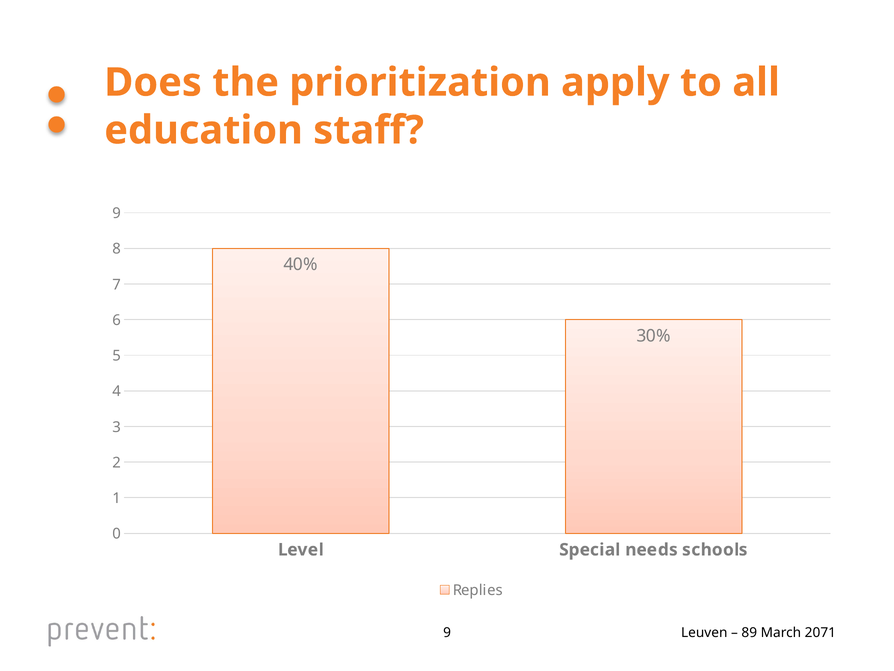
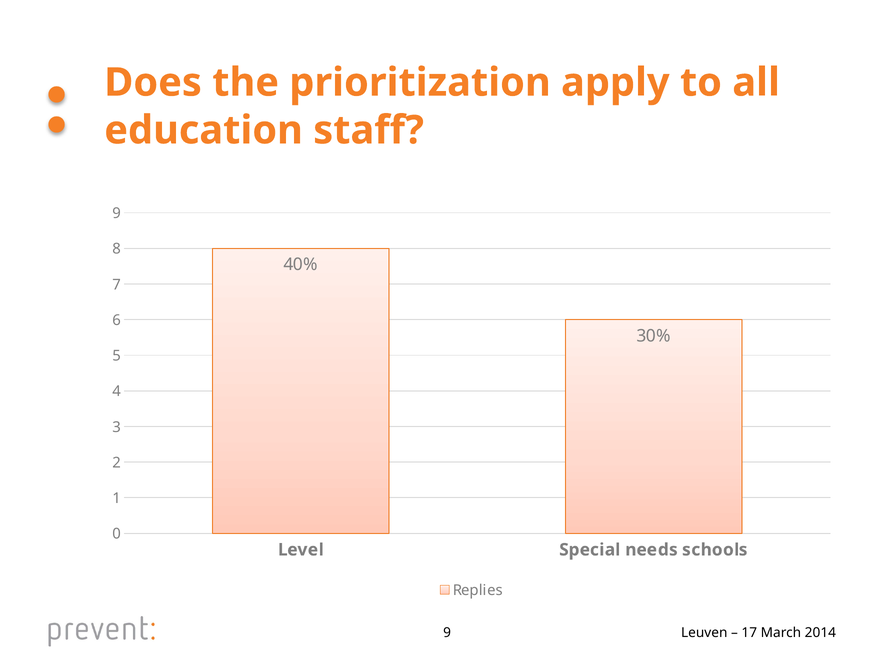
89: 89 -> 17
2071: 2071 -> 2014
